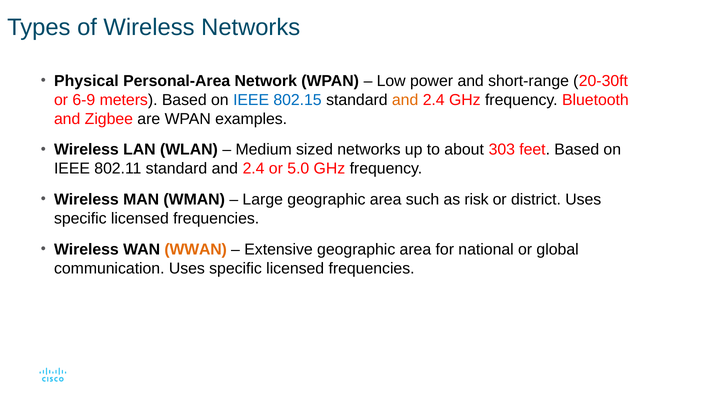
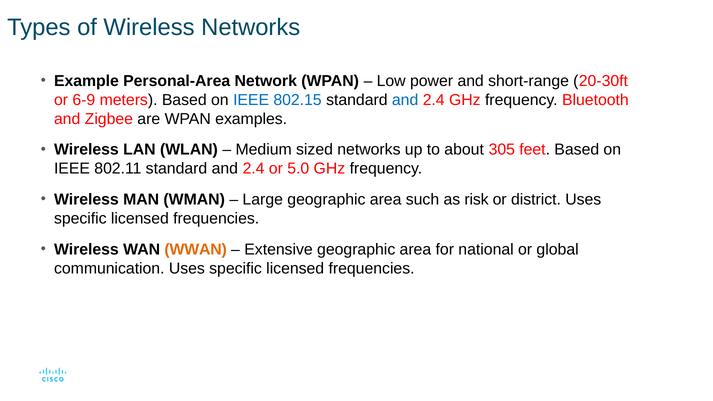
Physical: Physical -> Example
and at (405, 100) colour: orange -> blue
303: 303 -> 305
